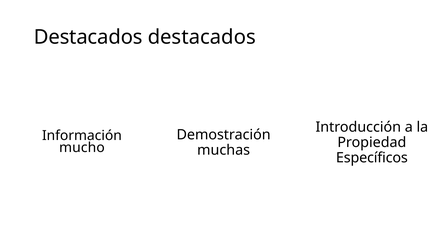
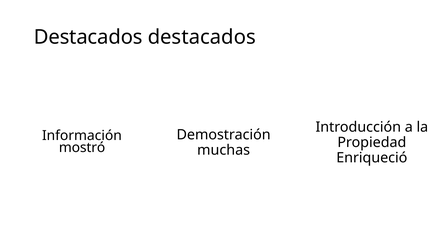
mucho: mucho -> mostró
Específicos: Específicos -> Enriqueció
